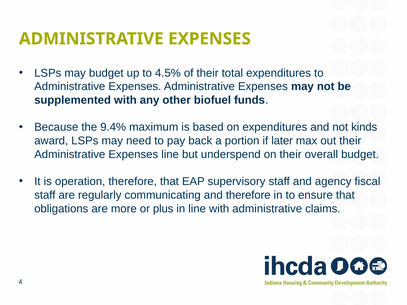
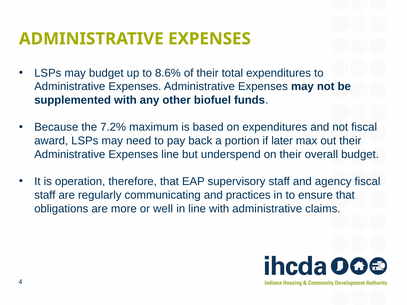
4.5%: 4.5% -> 8.6%
9.4%: 9.4% -> 7.2%
not kinds: kinds -> fiscal
and therefore: therefore -> practices
plus: plus -> well
